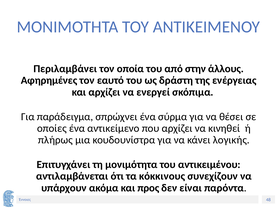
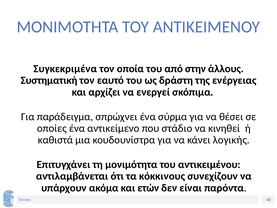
Περιλαμβάνει: Περιλαμβάνει -> Συγκεκριμένα
Αφηρημένες: Αφηρημένες -> Συστηματική
που αρχίζει: αρχίζει -> στάδιο
πλήρως: πλήρως -> καθιστά
προς: προς -> ετών
